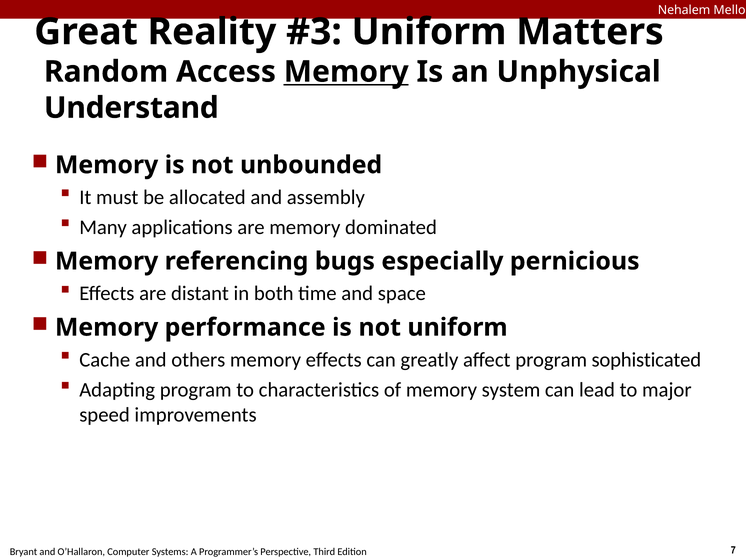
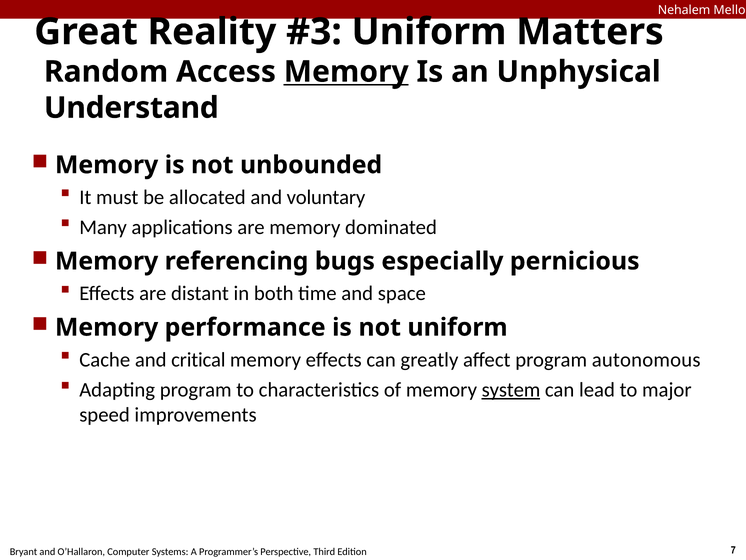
assembly: assembly -> voluntary
others: others -> critical
sophisticated: sophisticated -> autonomous
system underline: none -> present
